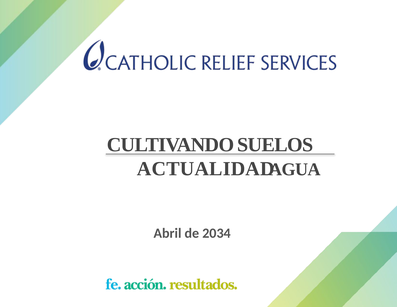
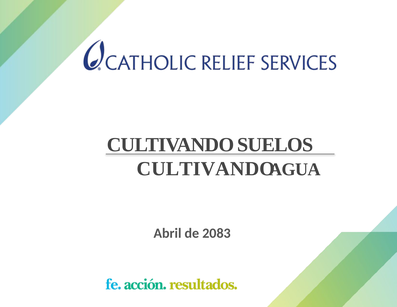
ACTUALIDAD at (206, 169): ACTUALIDAD -> CULTIVANDO
2034: 2034 -> 2083
